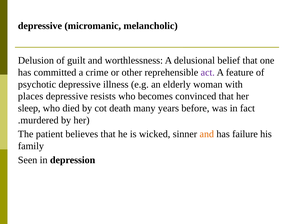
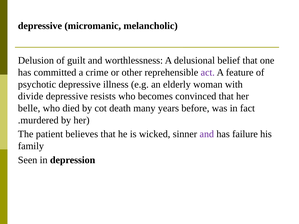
places: places -> divide
sleep: sleep -> belle
and at (207, 134) colour: orange -> purple
